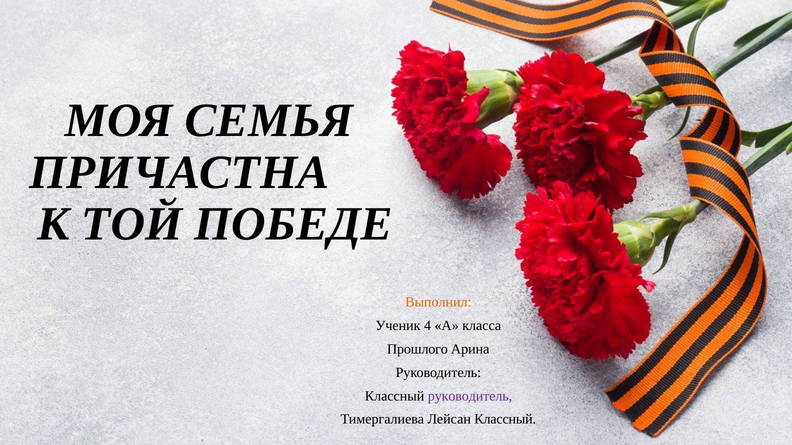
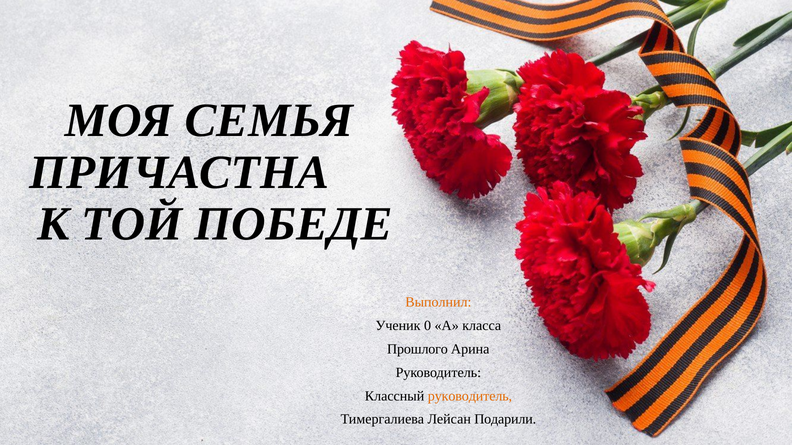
4: 4 -> 0
руководитель at (470, 396) colour: purple -> orange
Лейсан Классный: Классный -> Подарили
